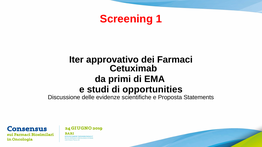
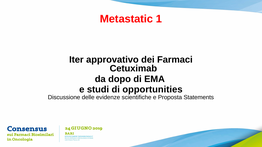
Screening: Screening -> Metastatic
primi: primi -> dopo
